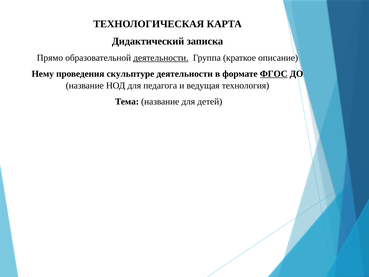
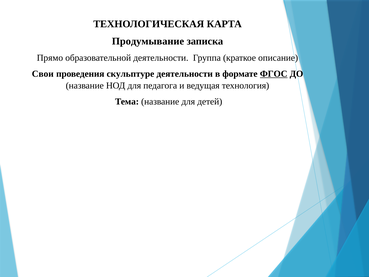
Дидактический: Дидактический -> Продумывание
деятельности at (161, 58) underline: present -> none
Нему: Нему -> Свои
